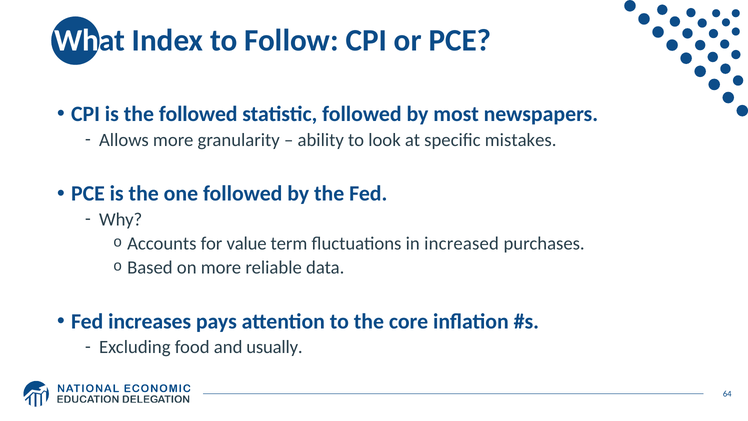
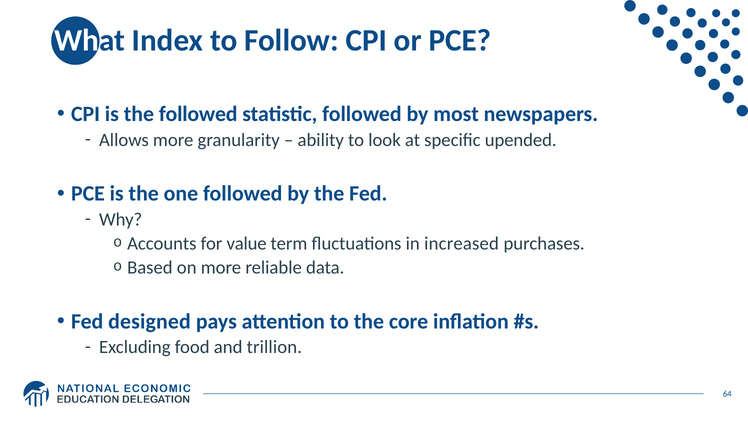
mistakes: mistakes -> upended
increases: increases -> designed
usually: usually -> trillion
